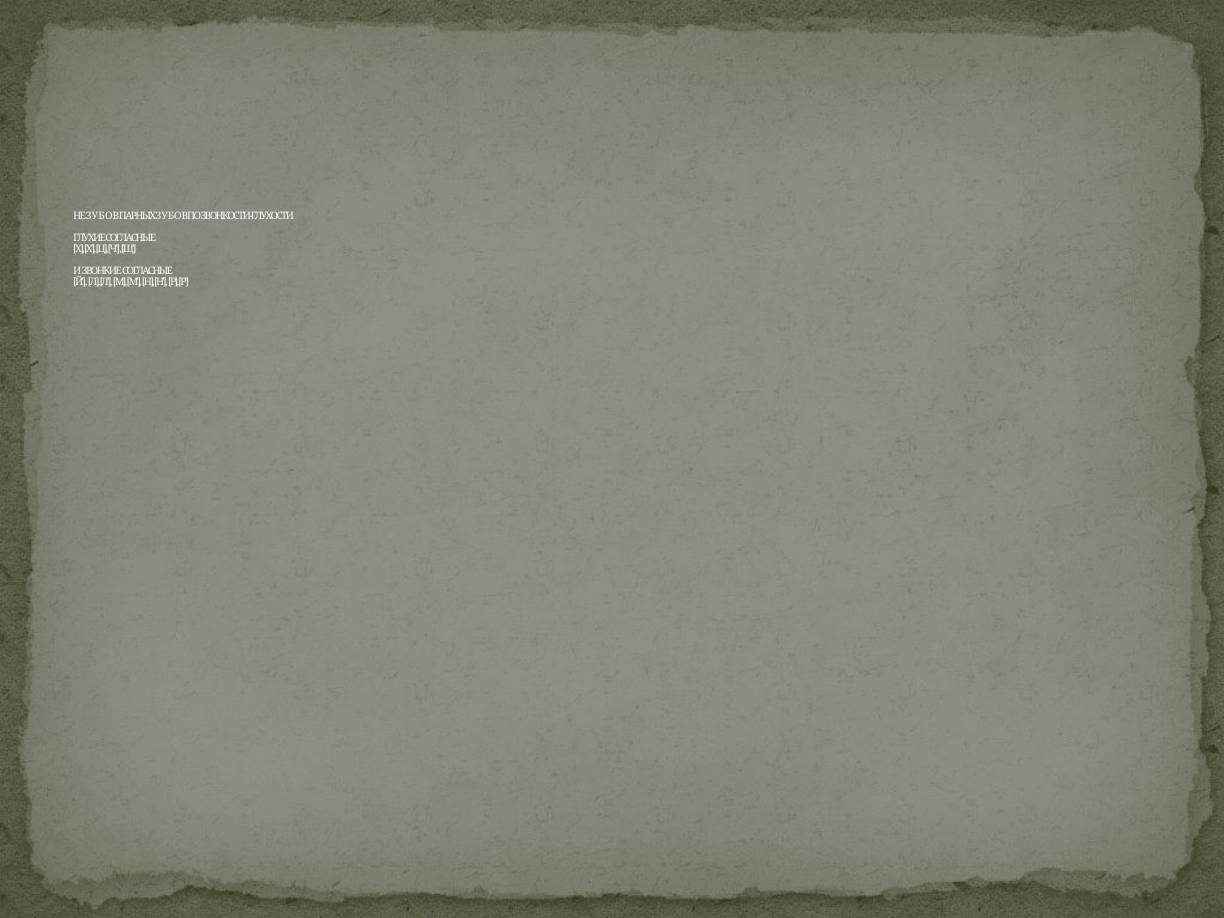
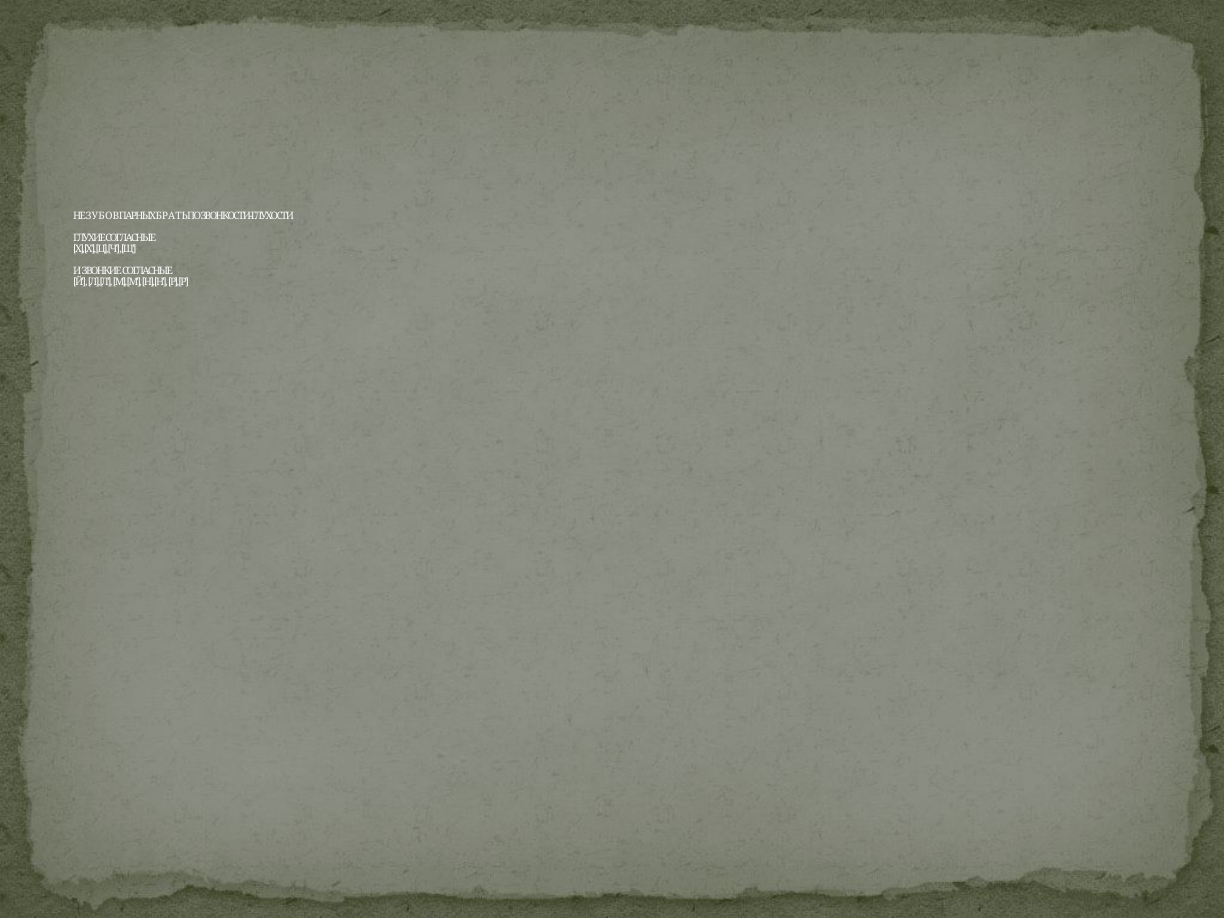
ПАРНЫХ ЗУБОВ: ЗУБОВ -> БРАТЬ
